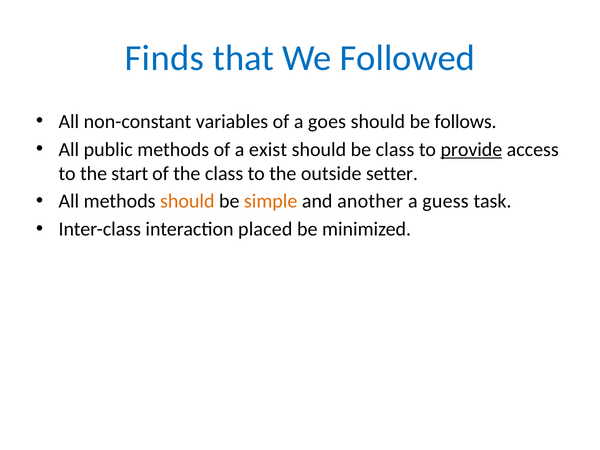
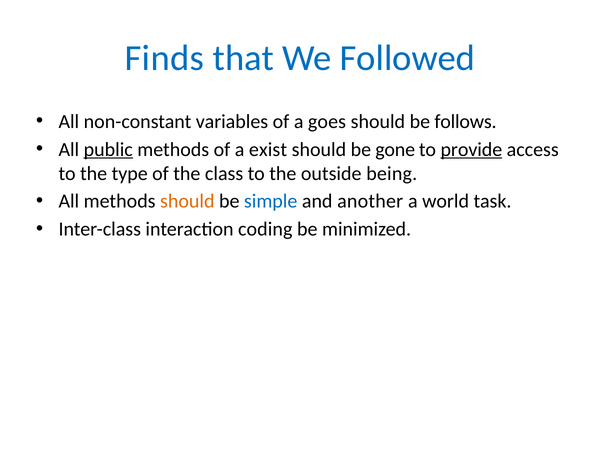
public underline: none -> present
be class: class -> gone
start: start -> type
setter: setter -> being
simple colour: orange -> blue
guess: guess -> world
placed: placed -> coding
